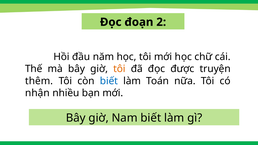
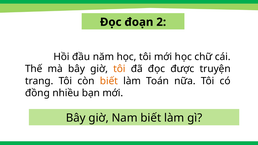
thêm: thêm -> trang
biết at (109, 81) colour: blue -> orange
nhận: nhận -> đồng
